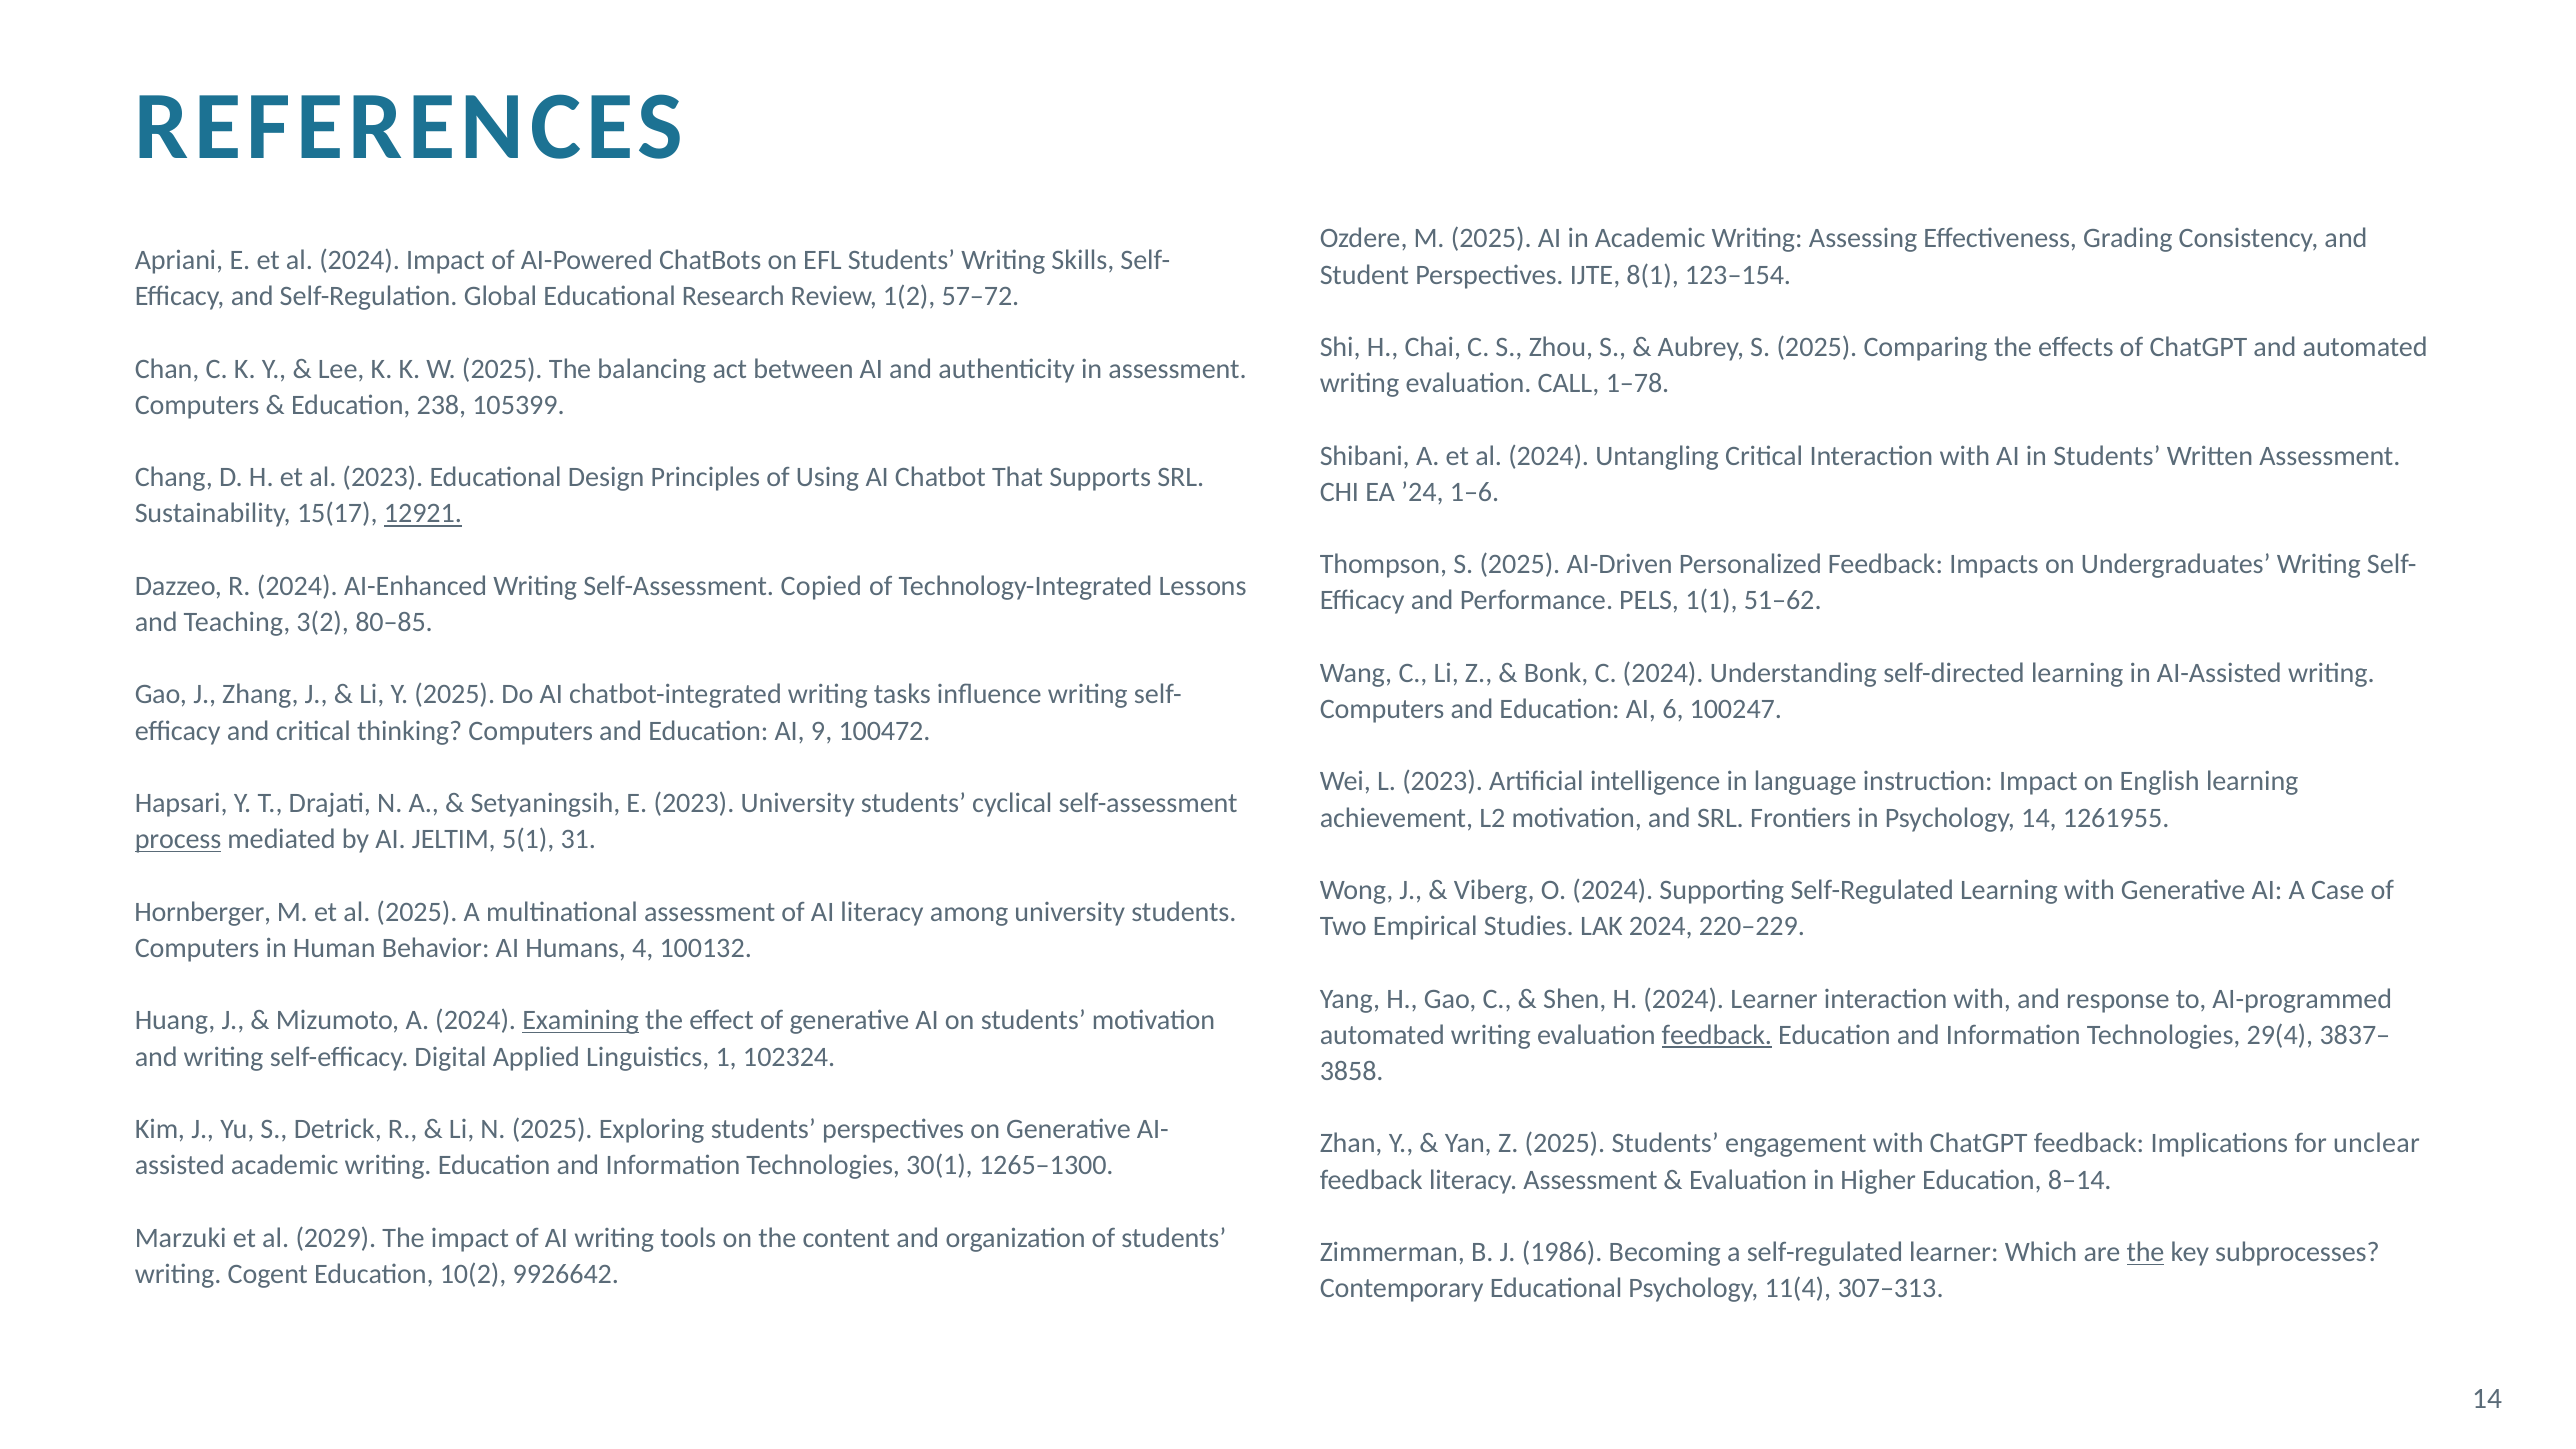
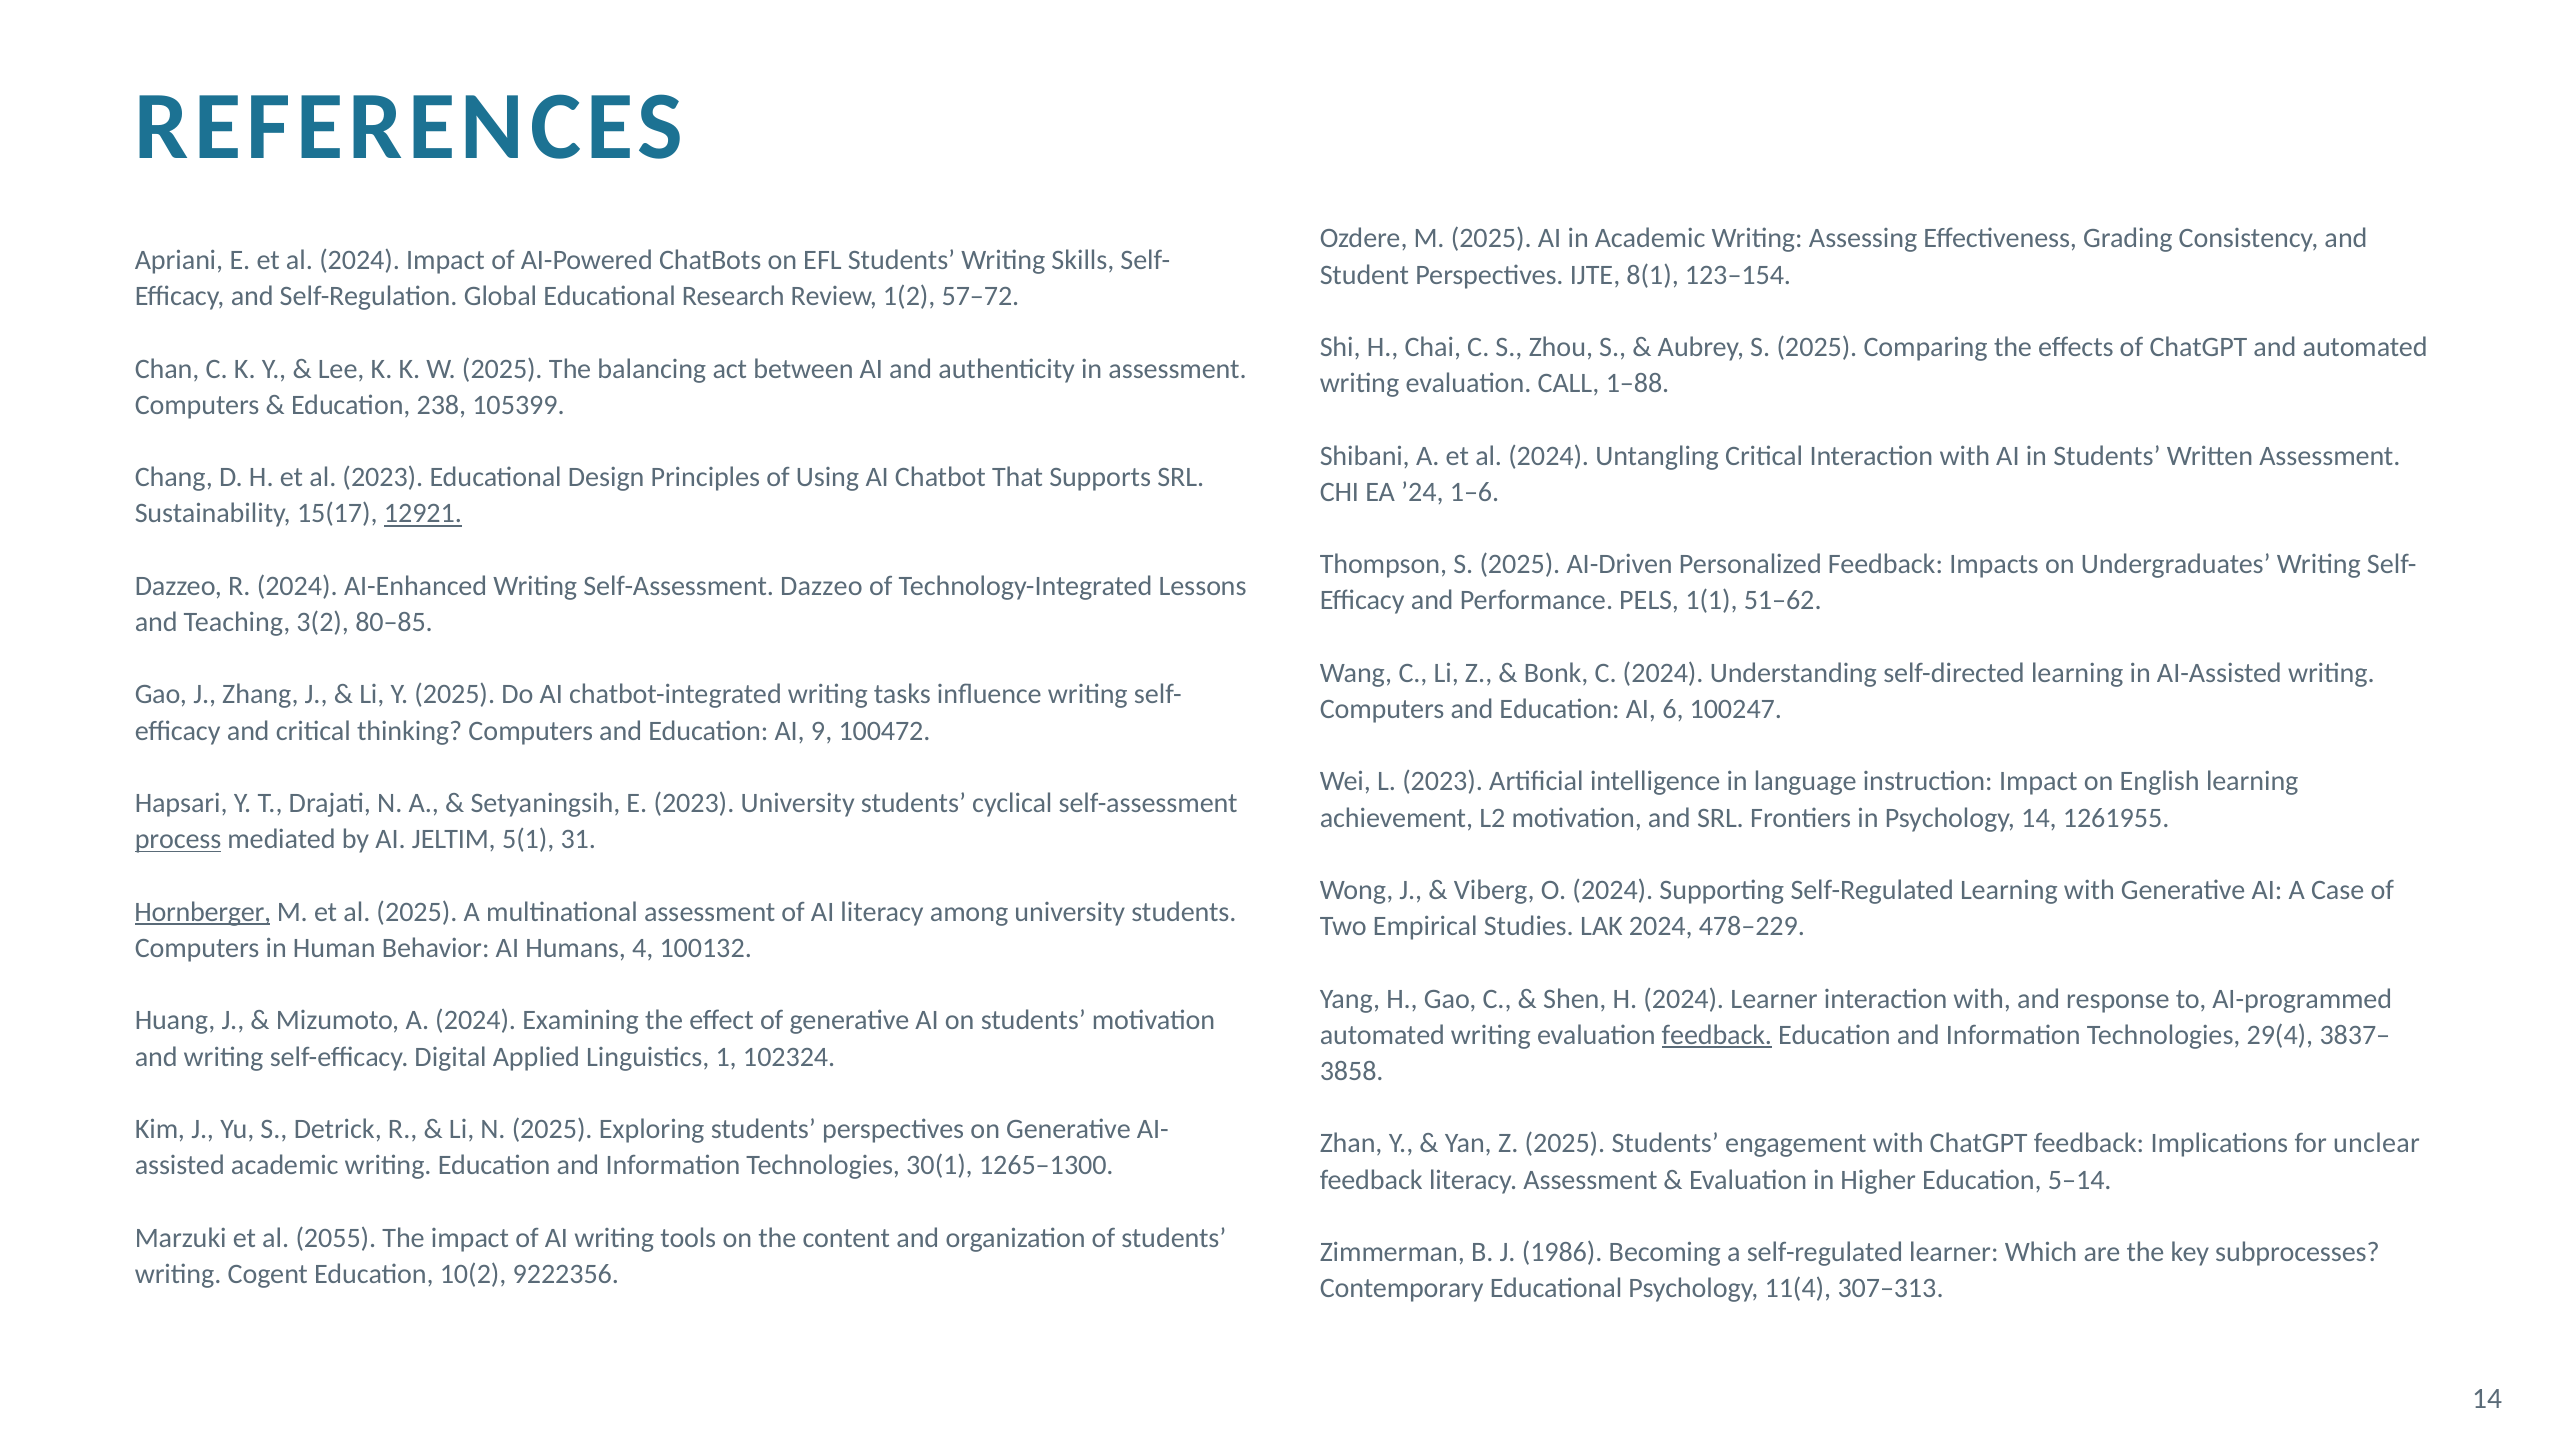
1–78: 1–78 -> 1–88
Self-Assessment Copied: Copied -> Dazzeo
Hornberger underline: none -> present
220–229: 220–229 -> 478–229
Examining underline: present -> none
8–14: 8–14 -> 5–14
2029: 2029 -> 2055
the at (2146, 1252) underline: present -> none
9926642: 9926642 -> 9222356
